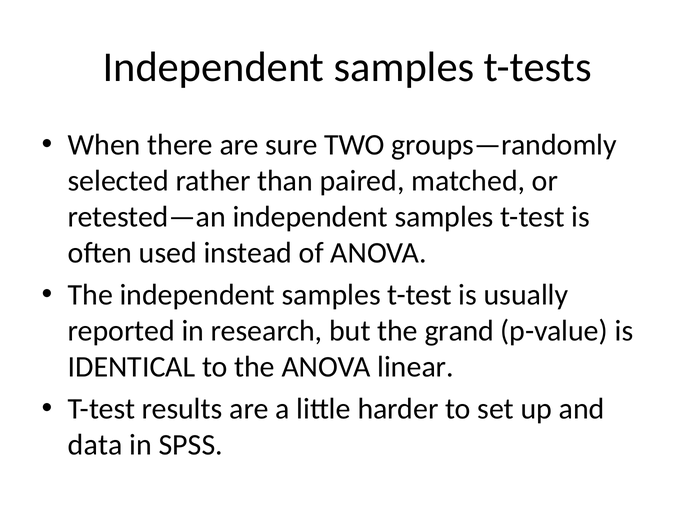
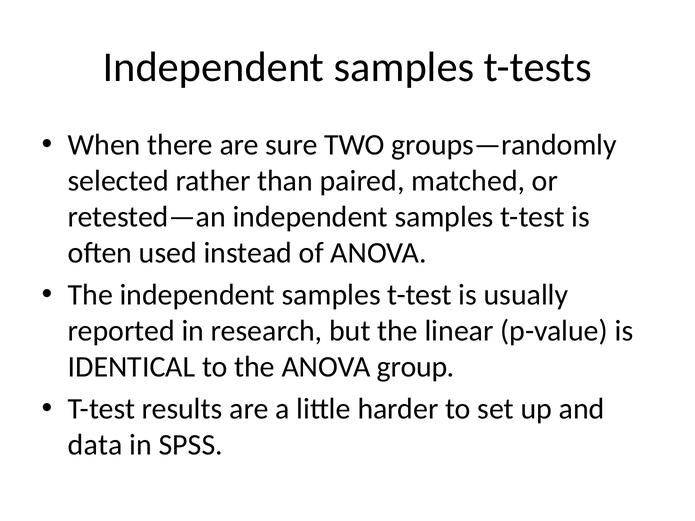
grand: grand -> linear
linear: linear -> group
